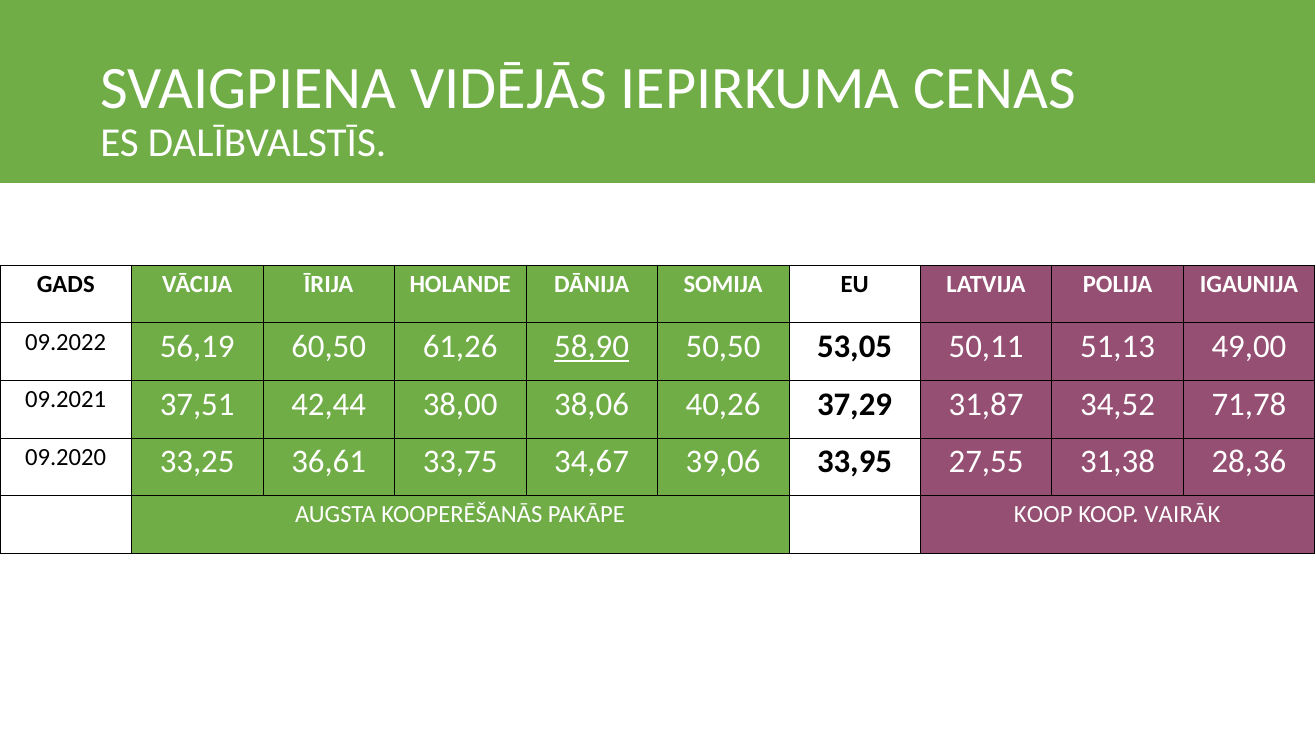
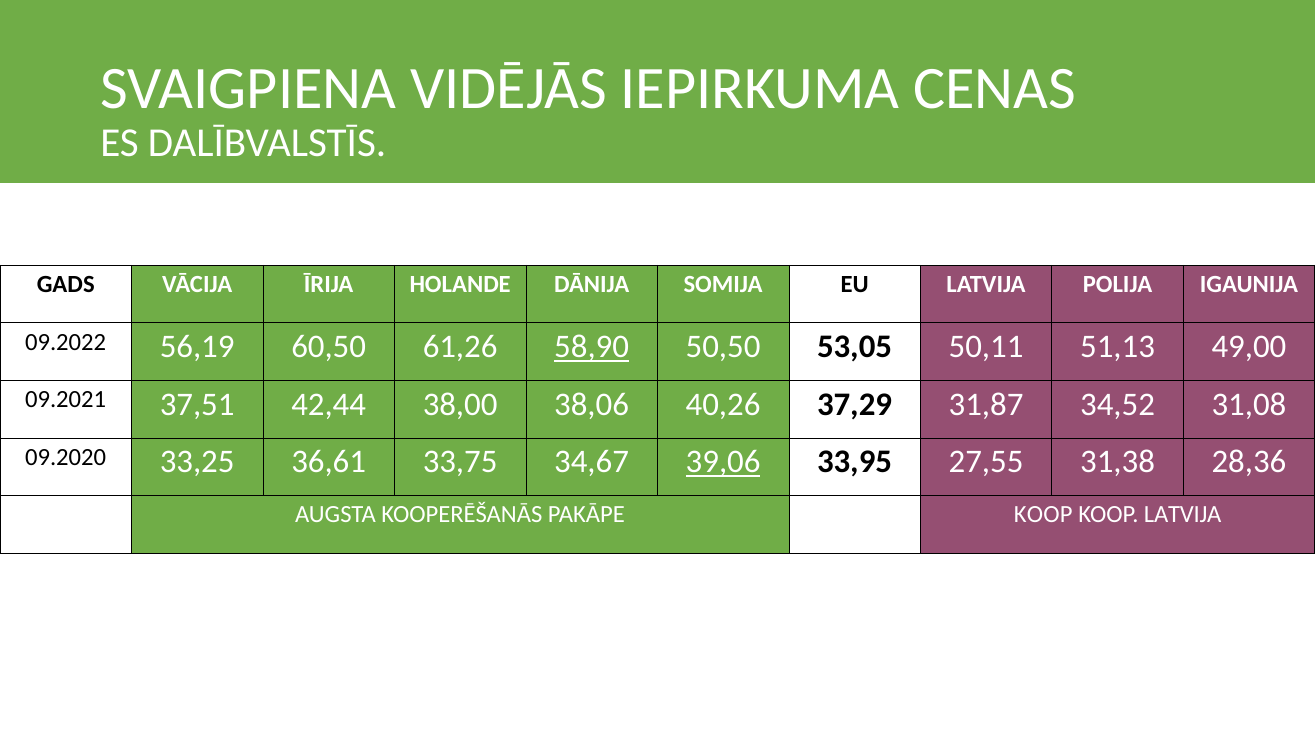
71,78: 71,78 -> 31,08
39,06 underline: none -> present
KOOP VAIRĀK: VAIRĀK -> LATVIJA
